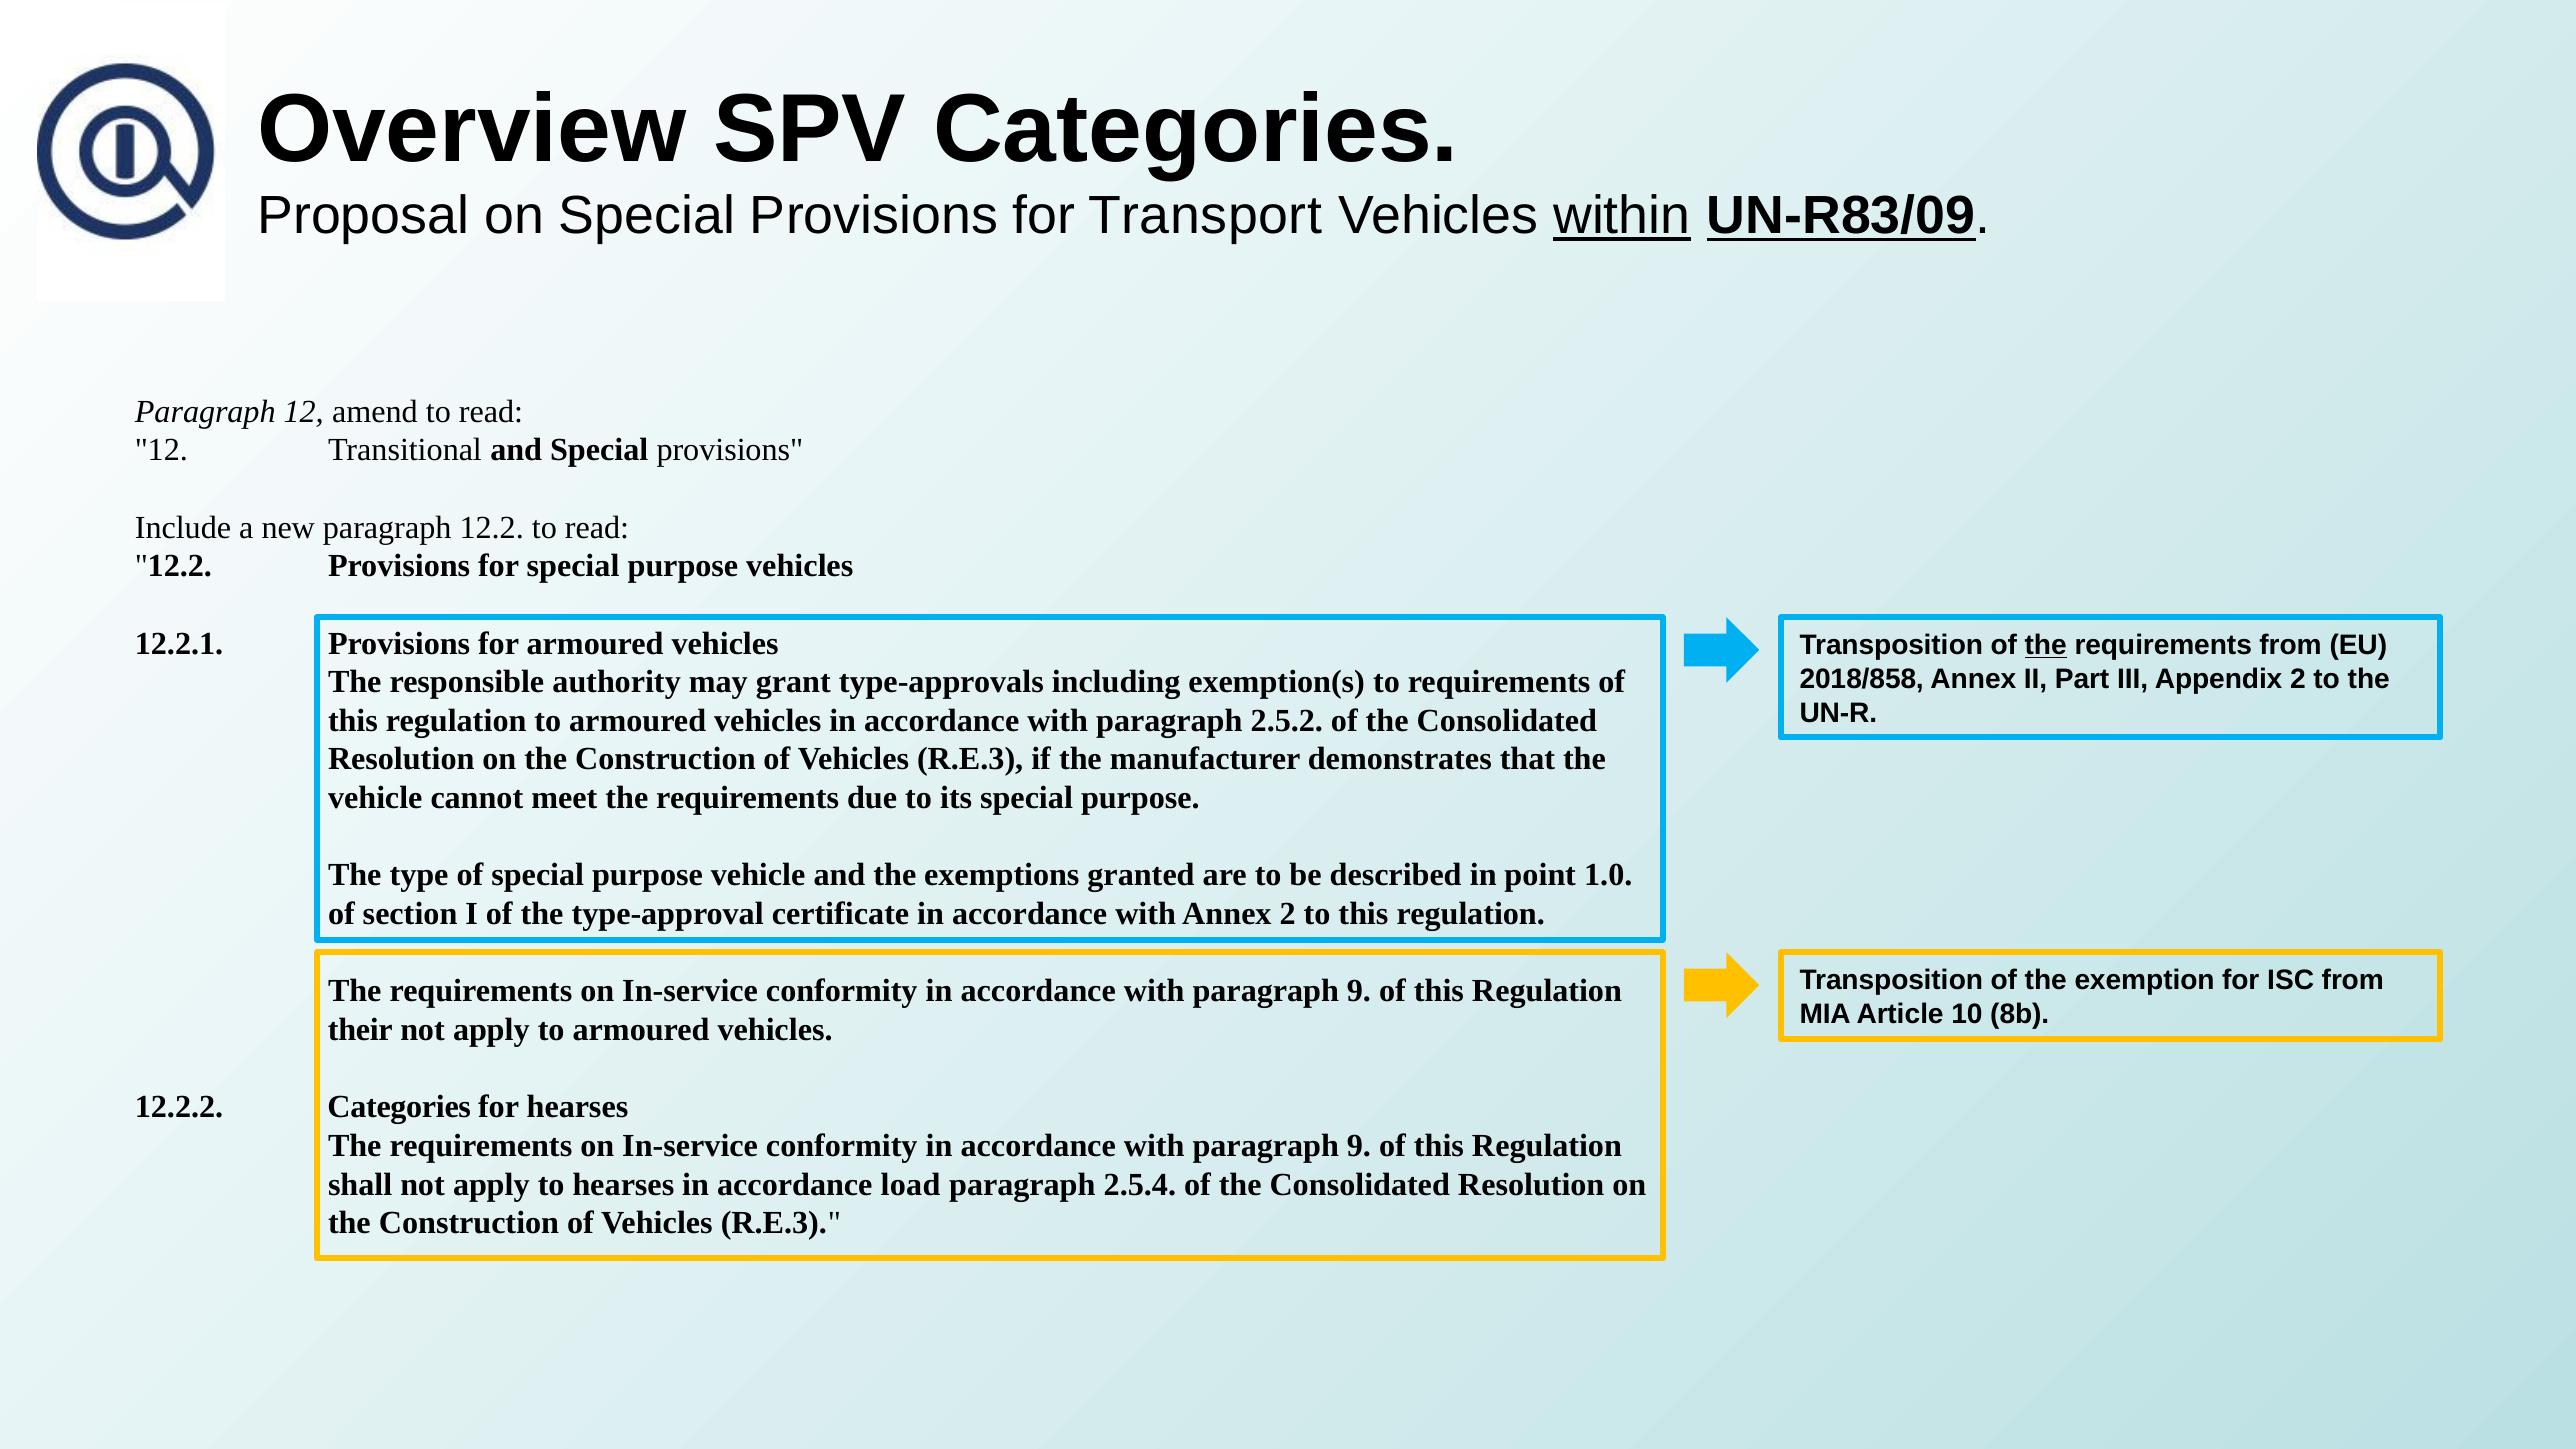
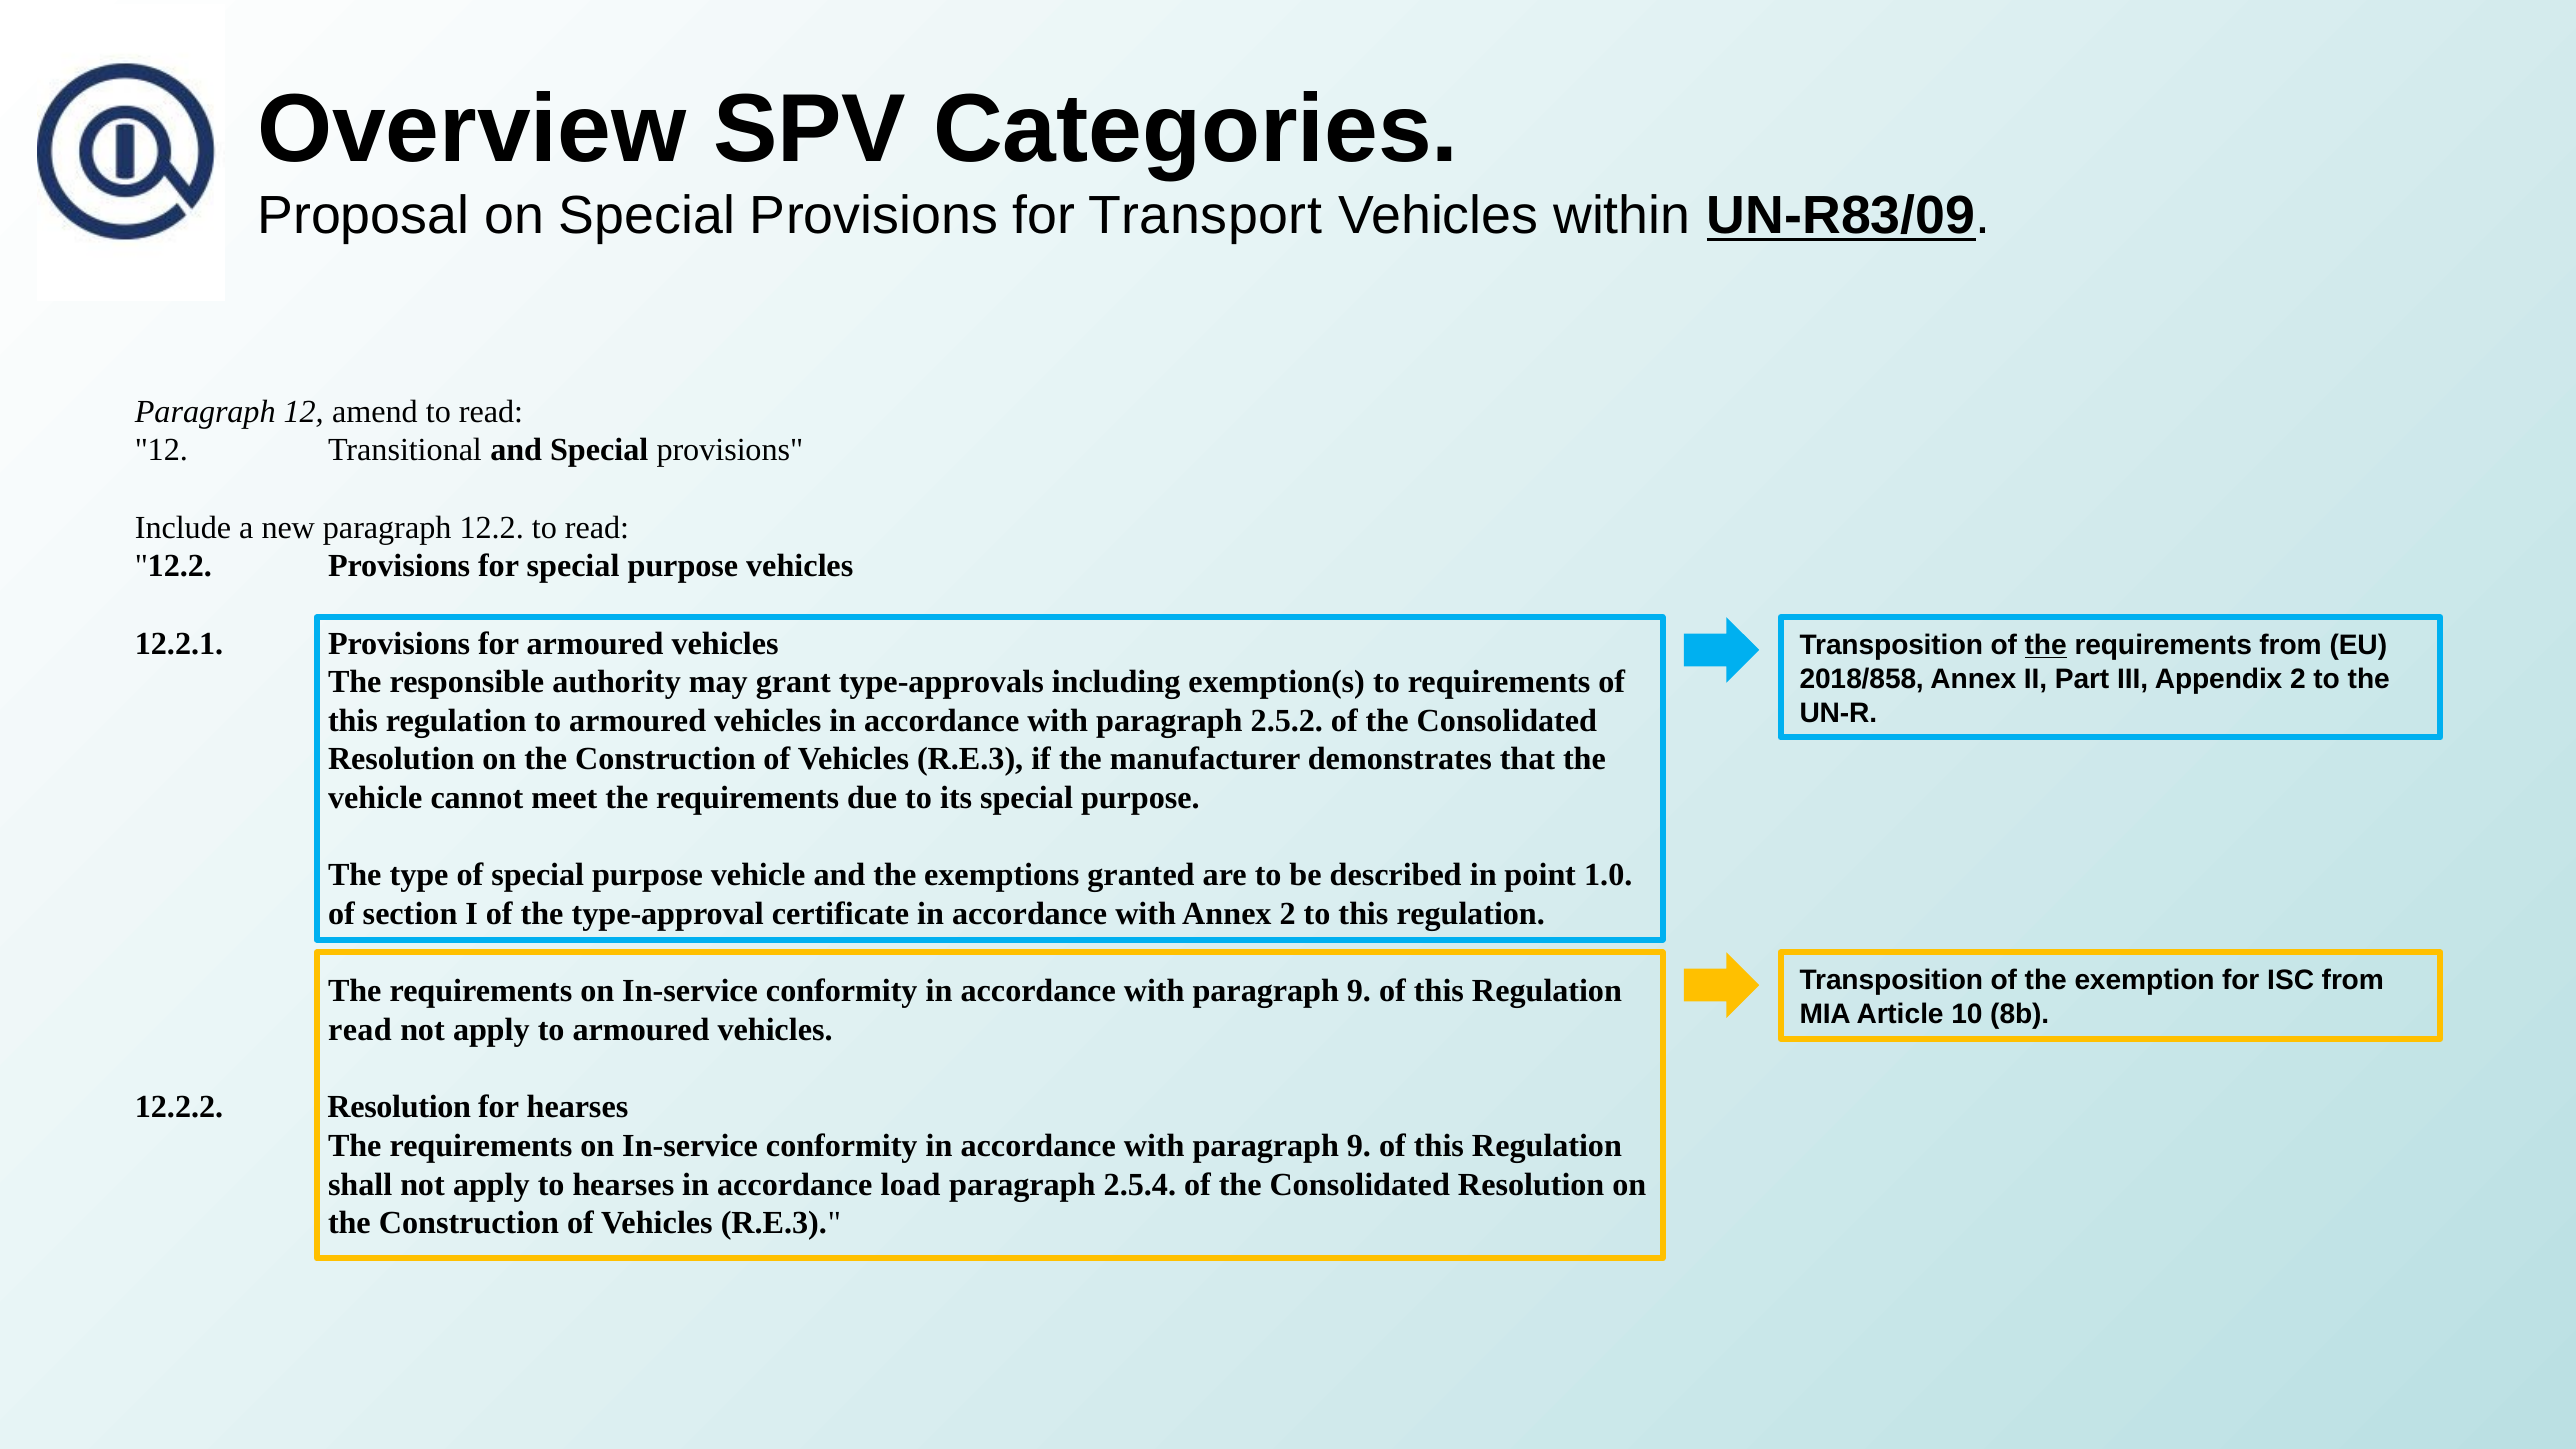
within underline: present -> none
their at (360, 1030): their -> read
12.2.2 Categories: Categories -> Resolution
